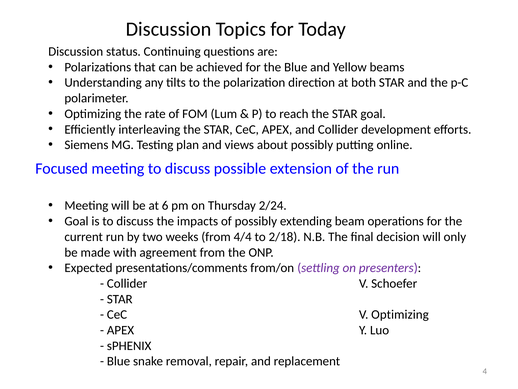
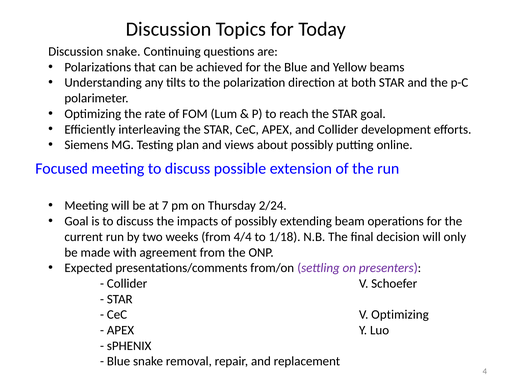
Discussion status: status -> snake
6: 6 -> 7
2/18: 2/18 -> 1/18
